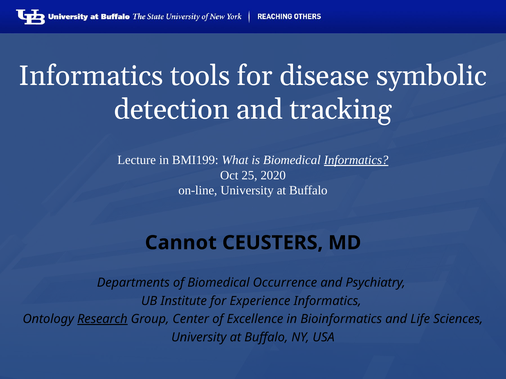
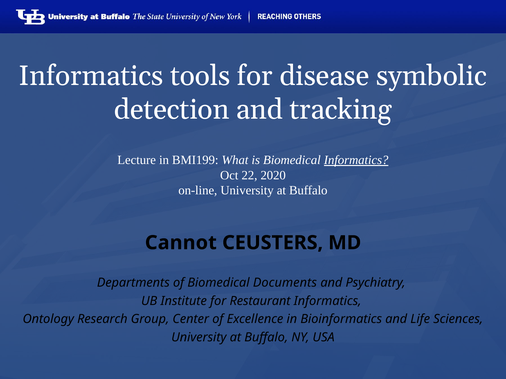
25: 25 -> 22
Occurrence: Occurrence -> Documents
Experience: Experience -> Restaurant
Research underline: present -> none
